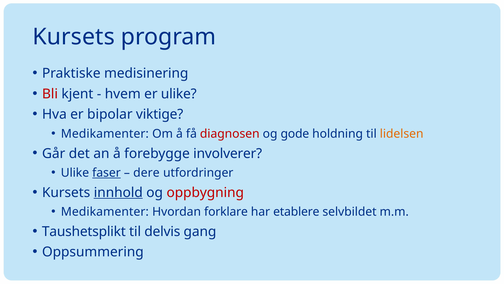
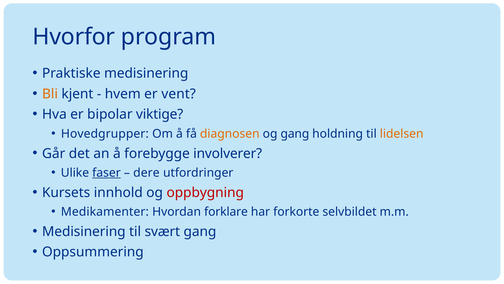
Kursets at (74, 37): Kursets -> Hvorfor
Bli colour: red -> orange
er ulike: ulike -> vent
Medikamenter at (105, 134): Medikamenter -> Hovedgrupper
diagnosen colour: red -> orange
og gode: gode -> gang
innhold underline: present -> none
etablere: etablere -> forkorte
Taushetsplikt at (84, 231): Taushetsplikt -> Medisinering
delvis: delvis -> svært
